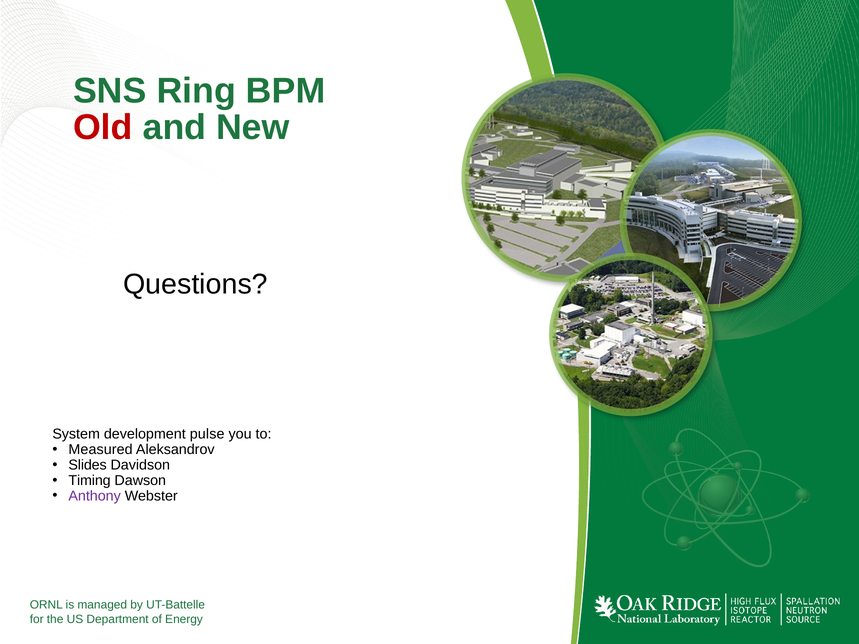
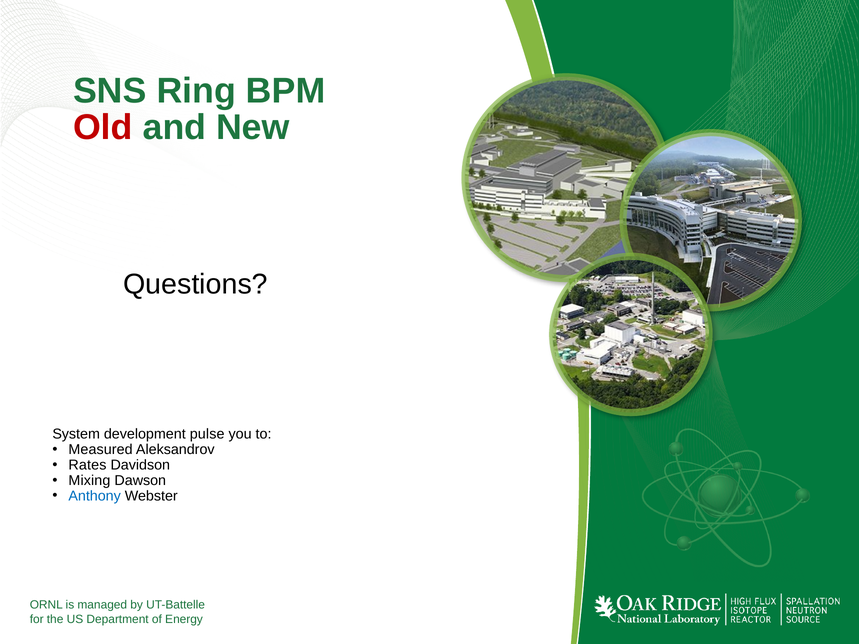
Slides: Slides -> Rates
Timing: Timing -> Mixing
Anthony colour: purple -> blue
